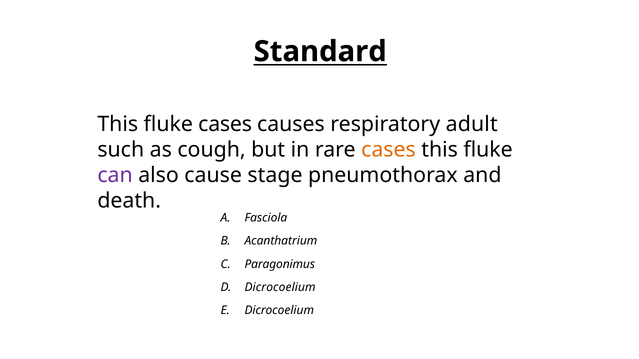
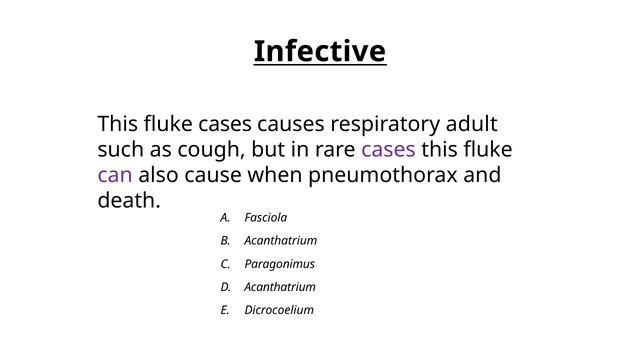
Standard: Standard -> Infective
cases at (388, 150) colour: orange -> purple
stage: stage -> when
Dicrocoelium at (280, 288): Dicrocoelium -> Acanthatrium
